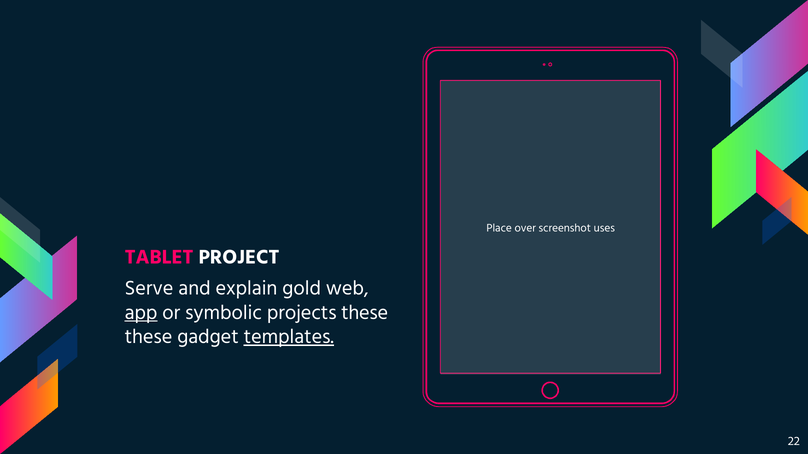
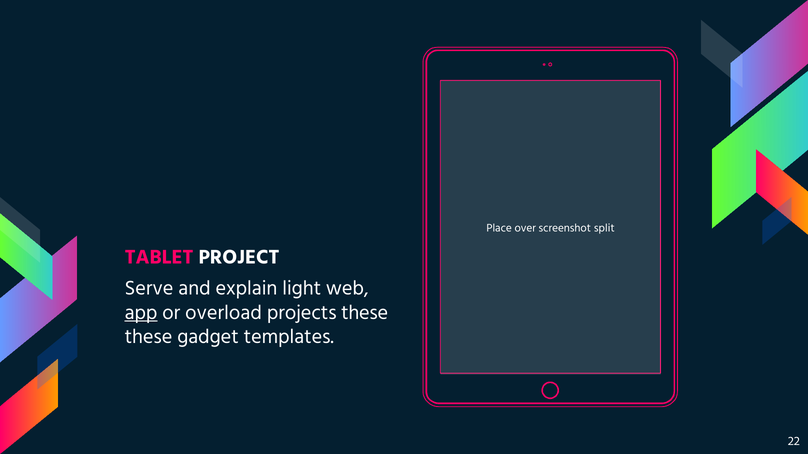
uses: uses -> split
gold: gold -> light
symbolic: symbolic -> overload
templates underline: present -> none
